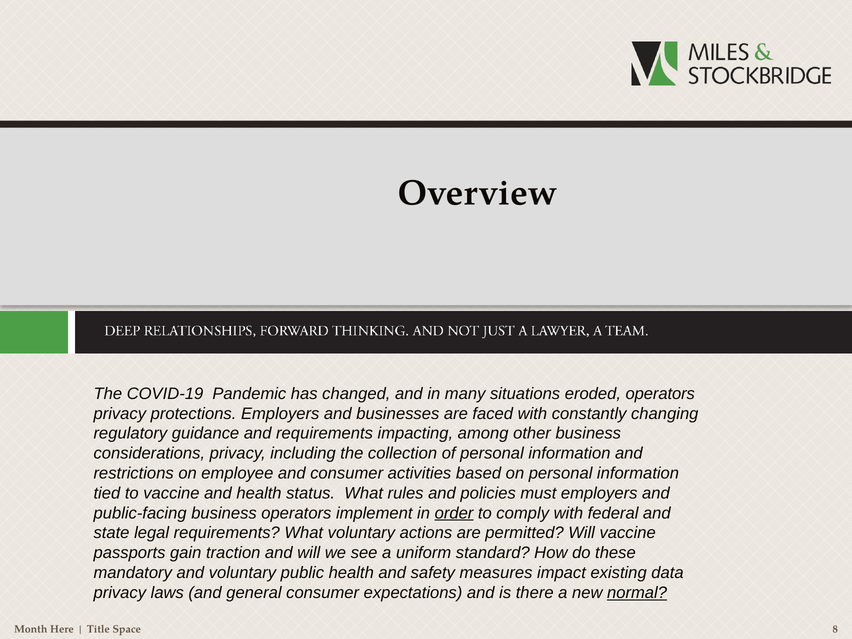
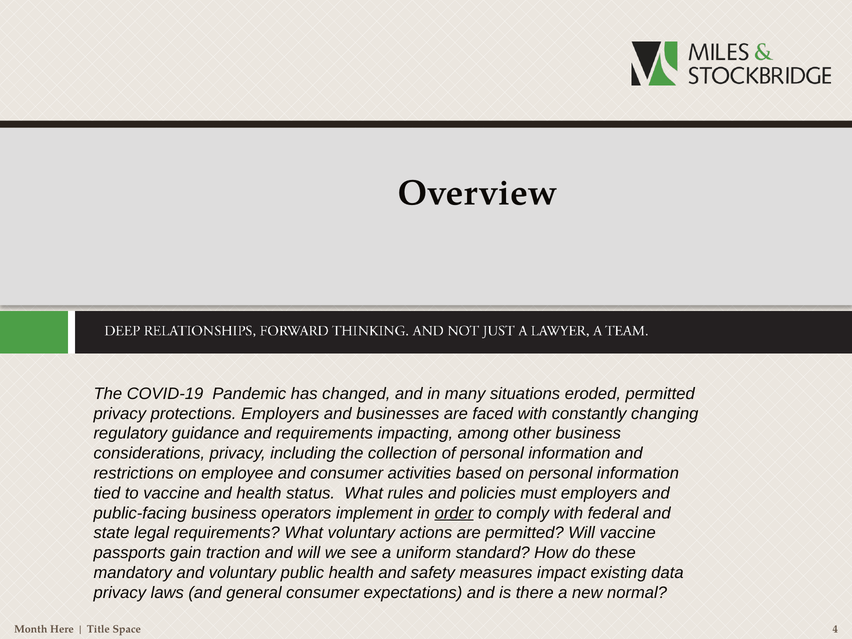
eroded operators: operators -> permitted
normal underline: present -> none
8: 8 -> 4
